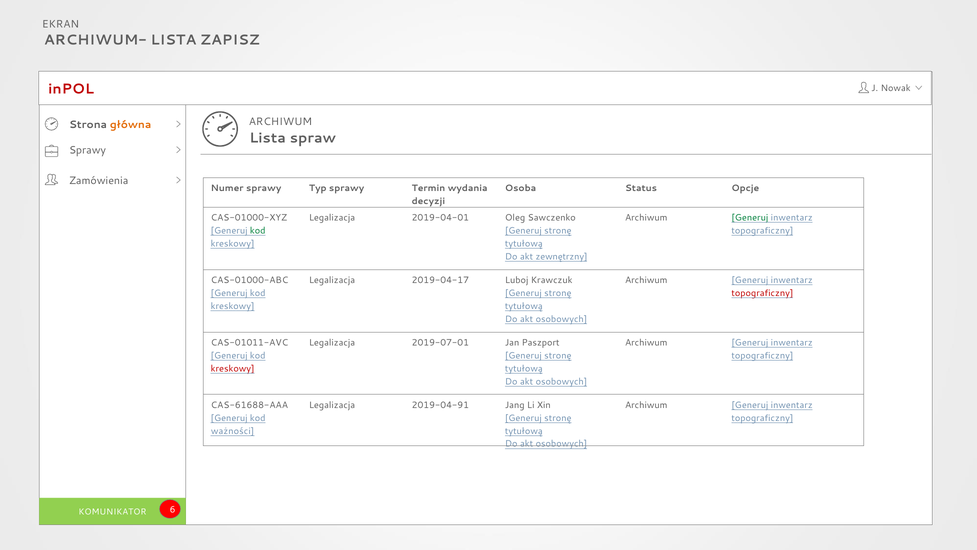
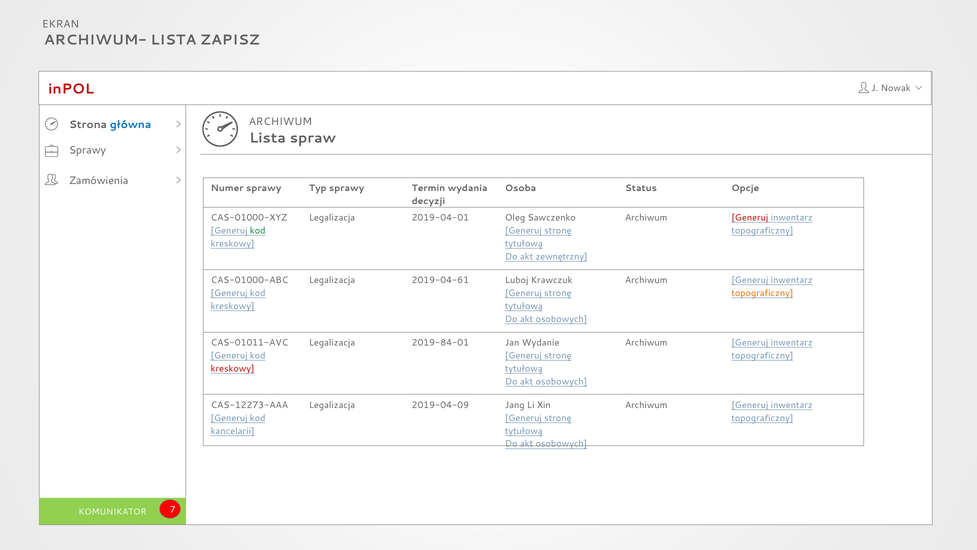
główna colour: orange -> blue
Generuj at (750, 218) colour: green -> red
2019-04-17: 2019-04-17 -> 2019-04-61
topograficzny at (762, 293) colour: red -> orange
2019-07-01: 2019-07-01 -> 2019-84-01
Paszport: Paszport -> Wydanie
CAS-61688-AAA: CAS-61688-AAA -> CAS-12273-AAA
2019-04-91: 2019-04-91 -> 2019-04-09
ważności: ważności -> kancelarii
6: 6 -> 7
